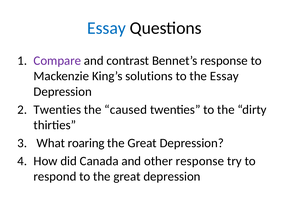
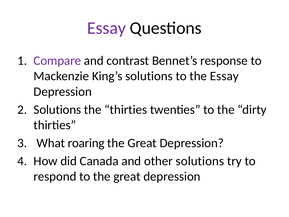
Essay at (106, 28) colour: blue -> purple
Twenties at (57, 109): Twenties -> Solutions
the caused: caused -> thirties
other response: response -> solutions
